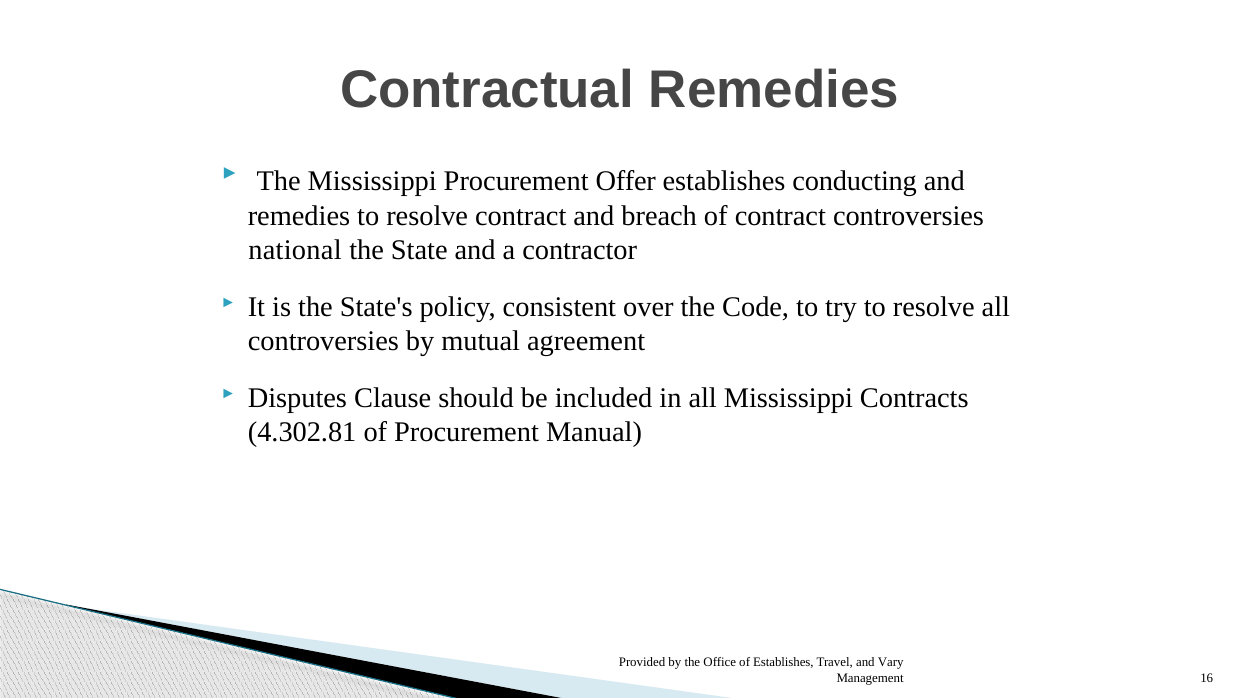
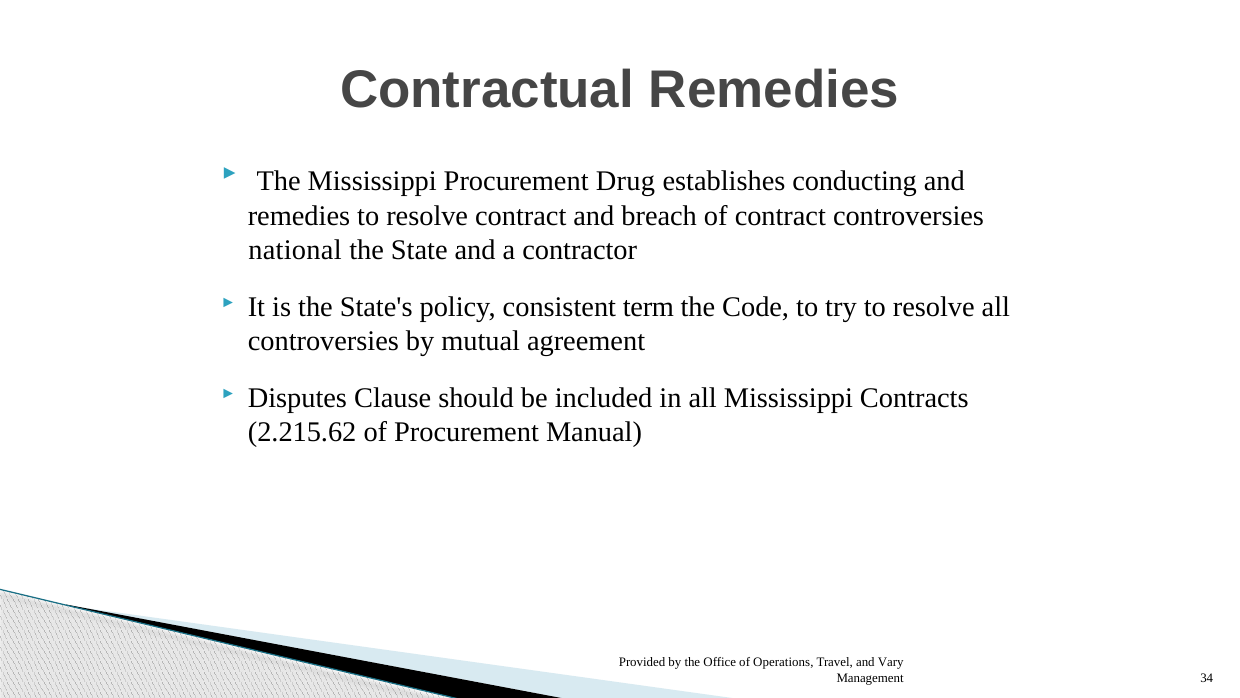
Offer: Offer -> Drug
over: over -> term
4.302.81: 4.302.81 -> 2.215.62
of Establishes: Establishes -> Operations
16: 16 -> 34
